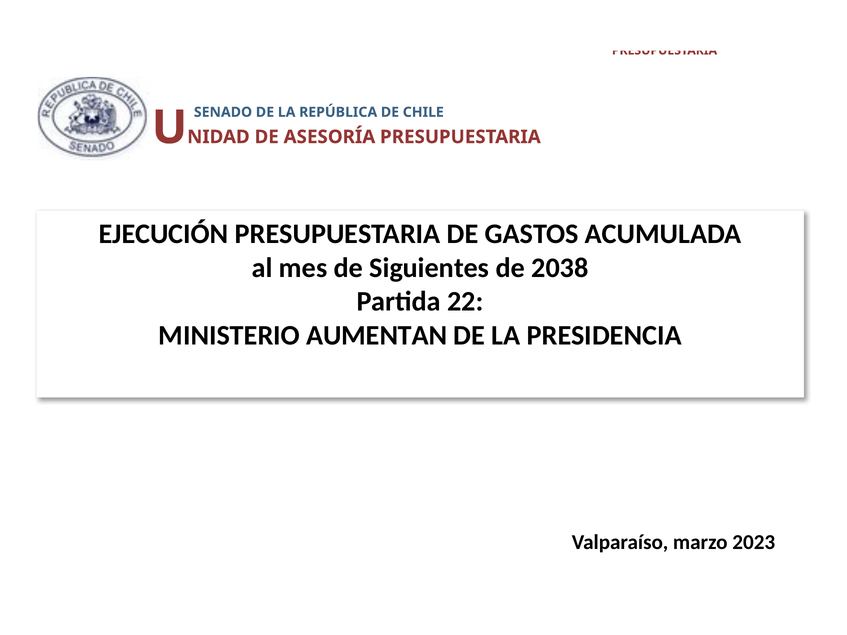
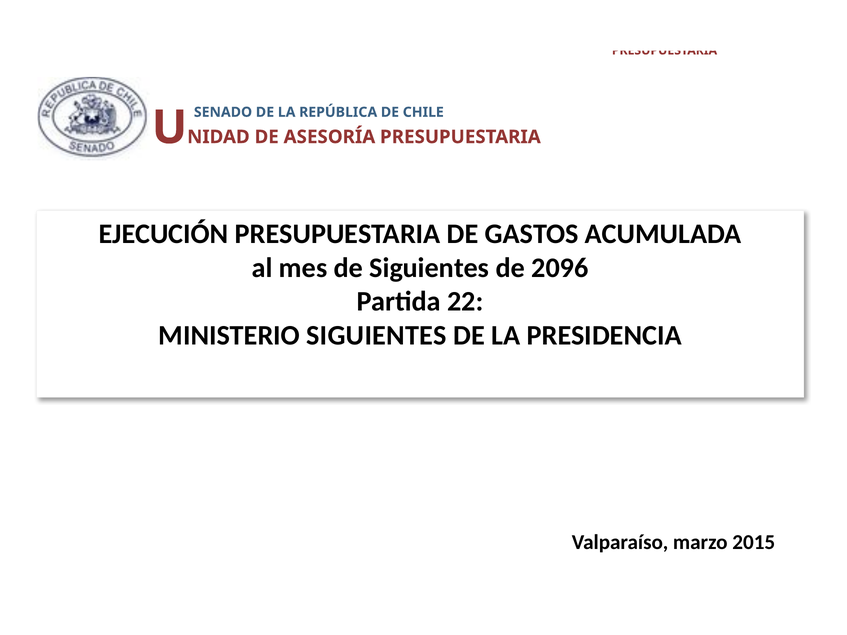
2038: 2038 -> 2096
MINISTERIO AUMENTAN: AUMENTAN -> SIGUIENTES
2023: 2023 -> 2015
